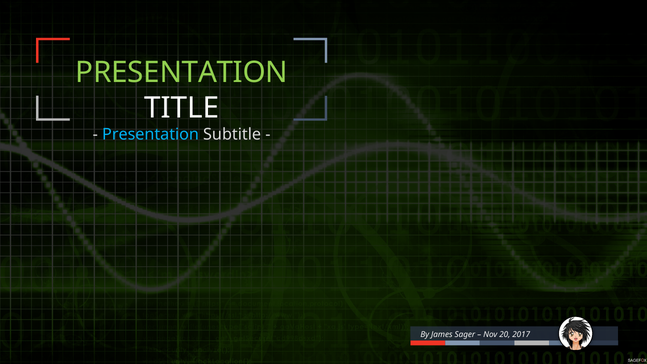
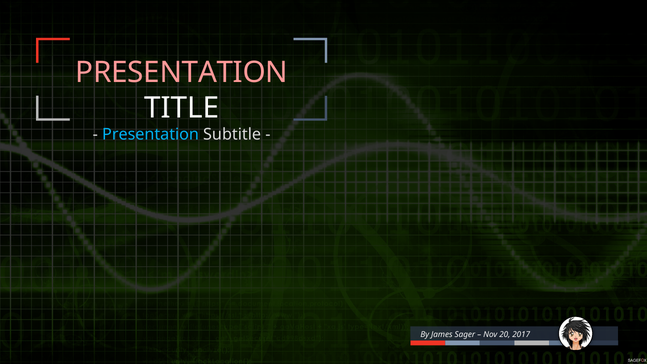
PRESENTATION at (182, 72) colour: light green -> pink
